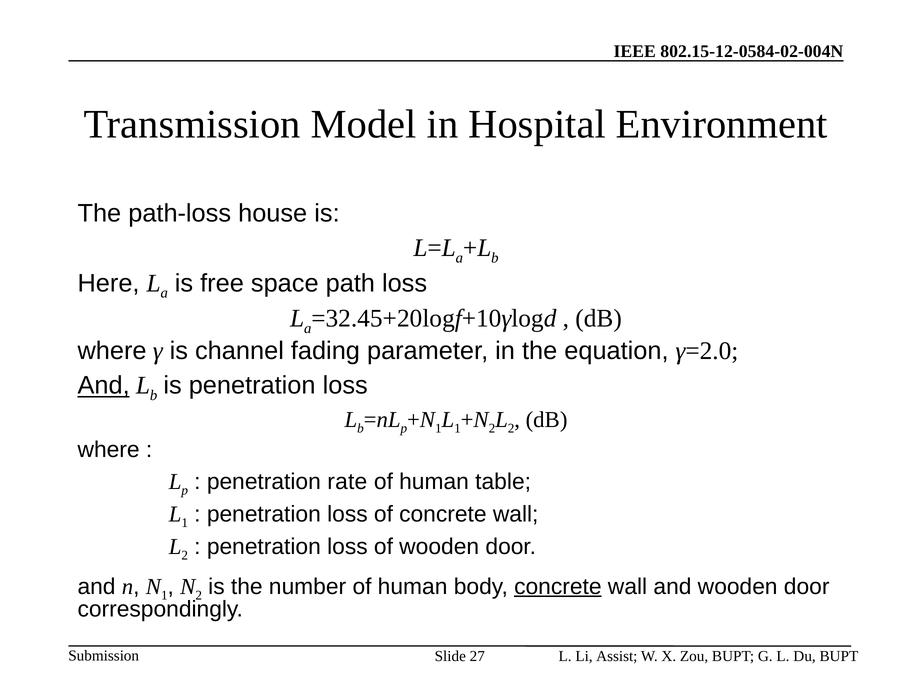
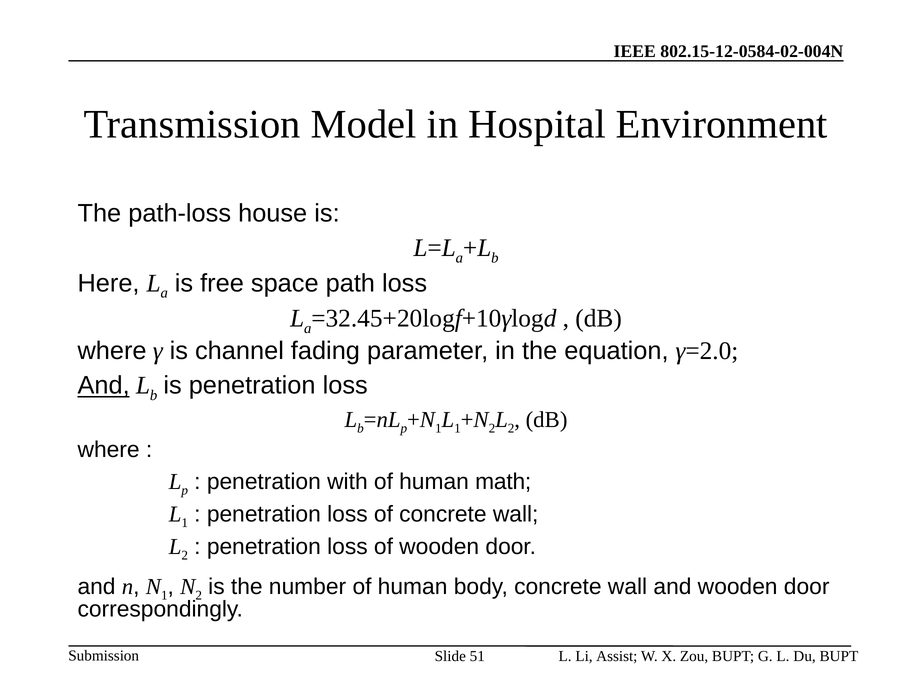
rate: rate -> with
table: table -> math
concrete at (558, 587) underline: present -> none
27: 27 -> 51
